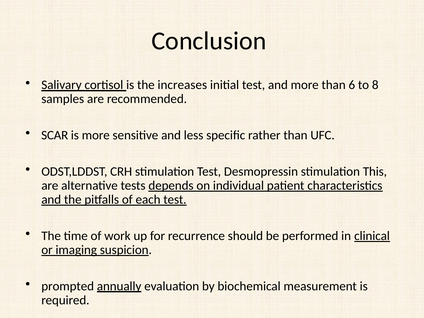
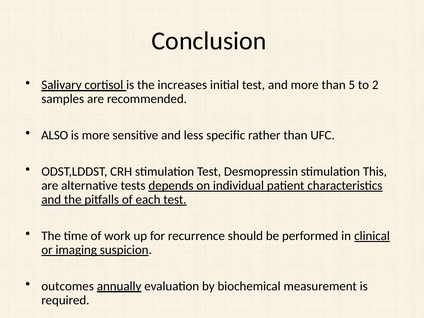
6: 6 -> 5
8: 8 -> 2
SCAR: SCAR -> ALSO
prompted: prompted -> outcomes
